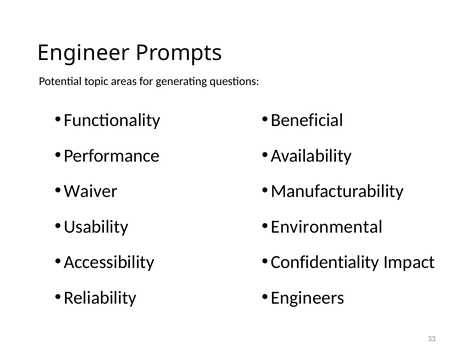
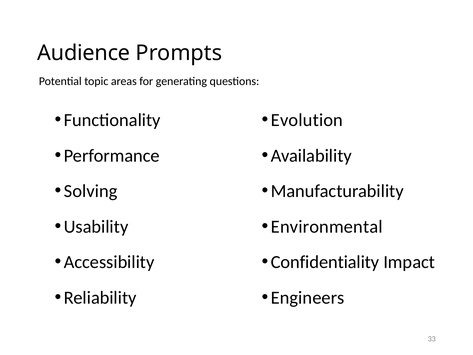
Engineer: Engineer -> Audience
Beneficial: Beneficial -> Evolution
Waiver: Waiver -> Solving
